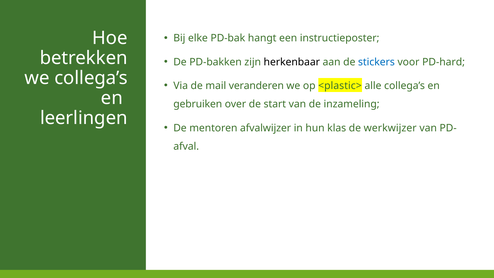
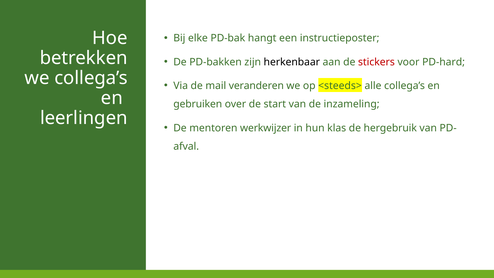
stickers colour: blue -> red
<plastic>: <plastic> -> <steeds>
afvalwijzer: afvalwijzer -> werkwijzer
werkwijzer: werkwijzer -> hergebruik
